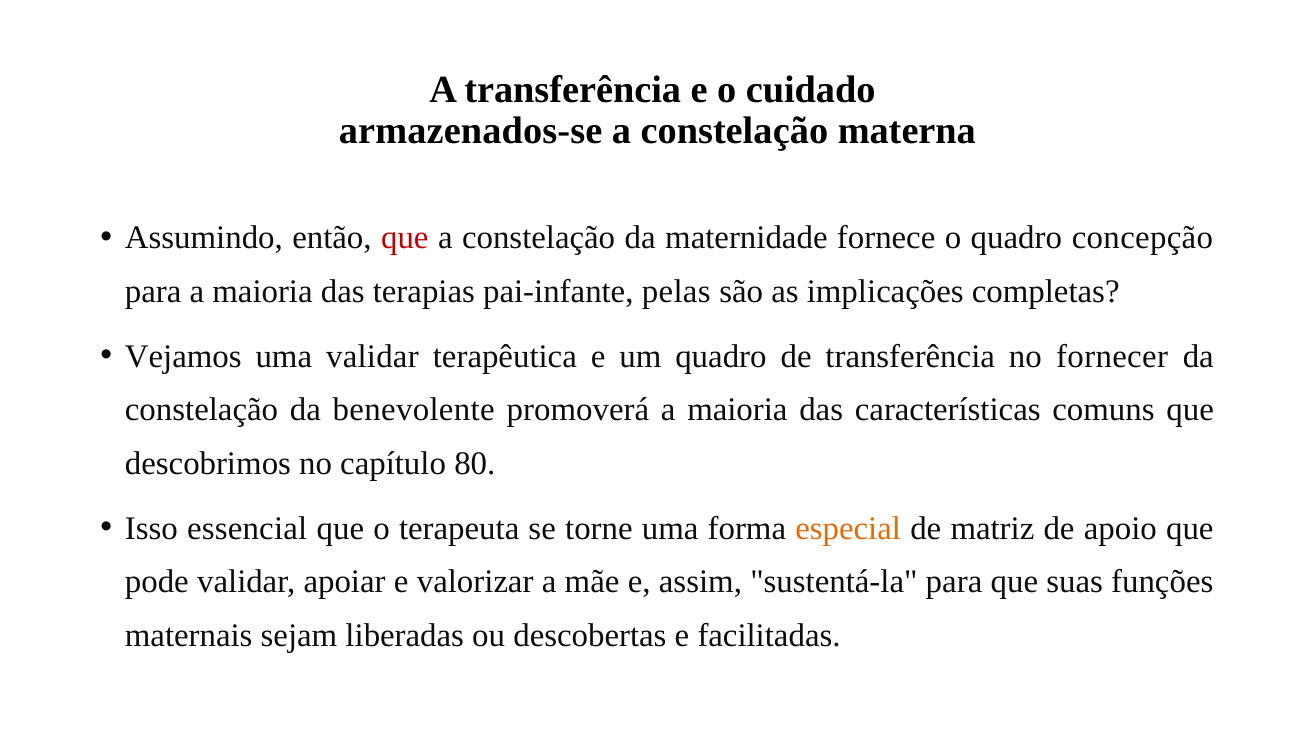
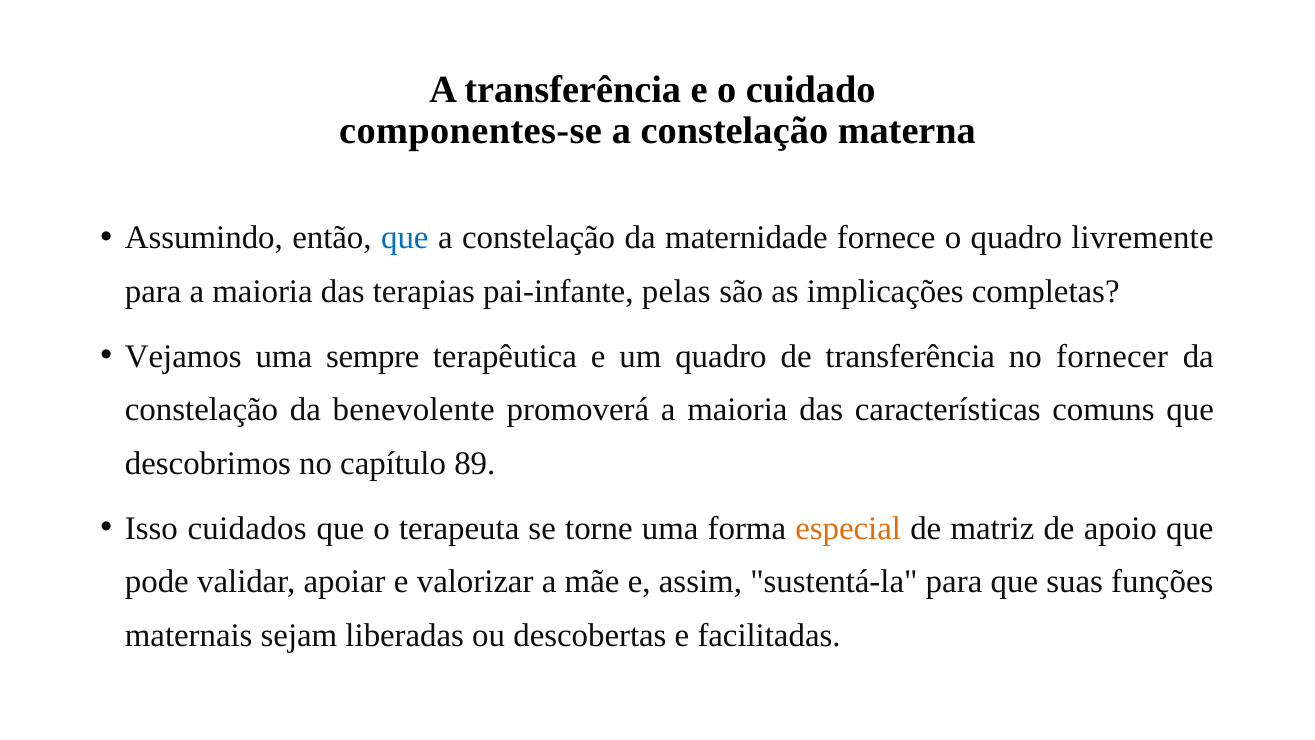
armazenados-se: armazenados-se -> componentes-se
que at (405, 238) colour: red -> blue
concepção: concepção -> livremente
uma validar: validar -> sempre
80: 80 -> 89
essencial: essencial -> cuidados
